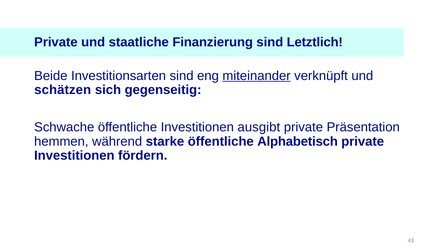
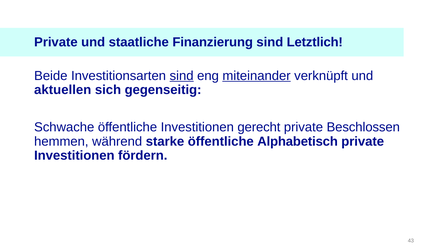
sind at (182, 76) underline: none -> present
schätzen: schätzen -> aktuellen
ausgibt: ausgibt -> gerecht
Präsentation: Präsentation -> Beschlossen
